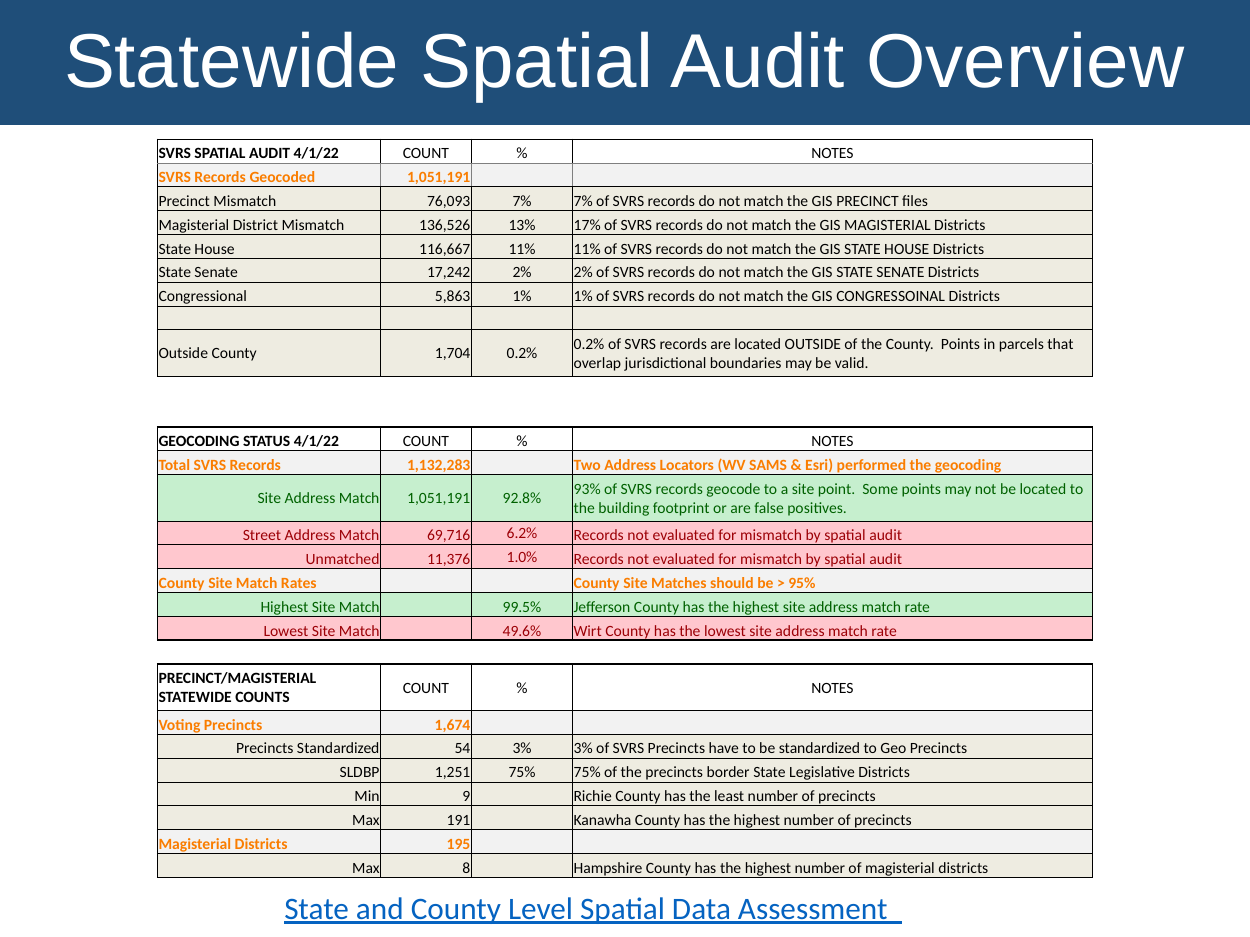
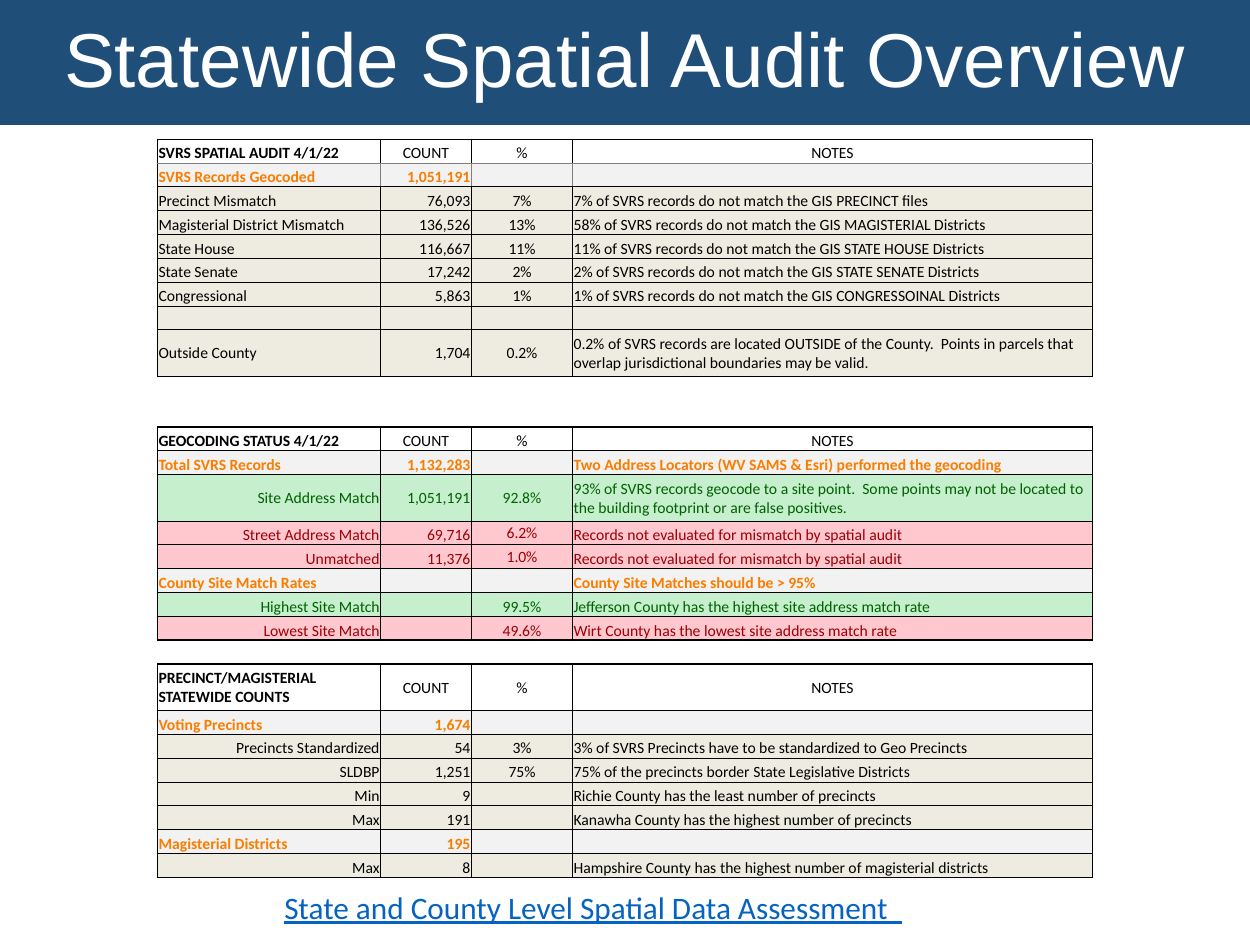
17%: 17% -> 58%
